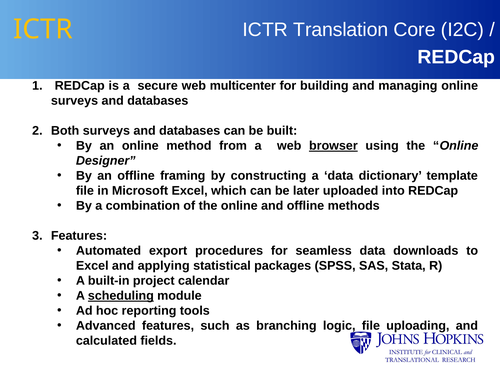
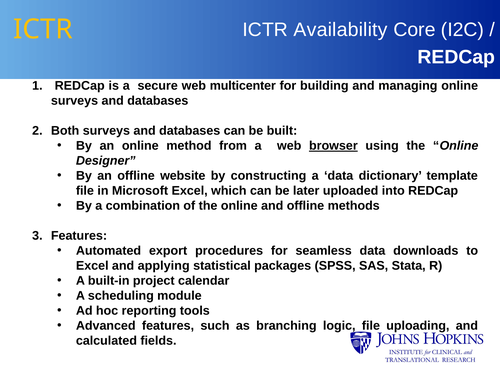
Translation: Translation -> Availability
framing: framing -> website
scheduling underline: present -> none
